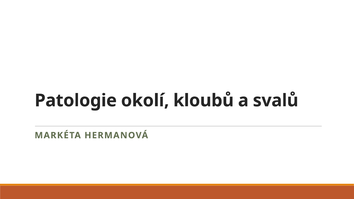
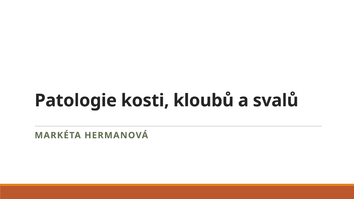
okolí: okolí -> kosti
